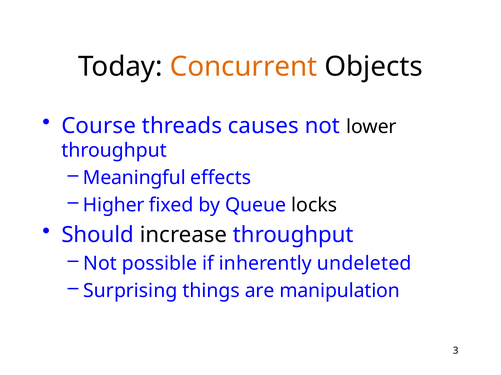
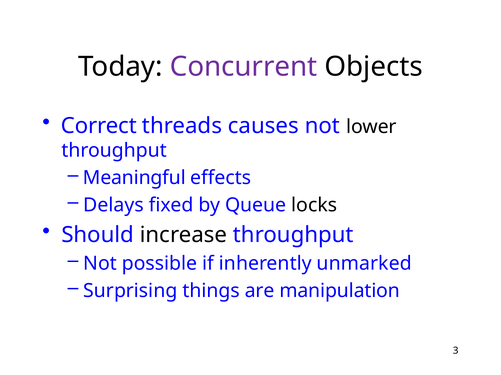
Concurrent colour: orange -> purple
Course: Course -> Correct
Higher: Higher -> Delays
undeleted: undeleted -> unmarked
